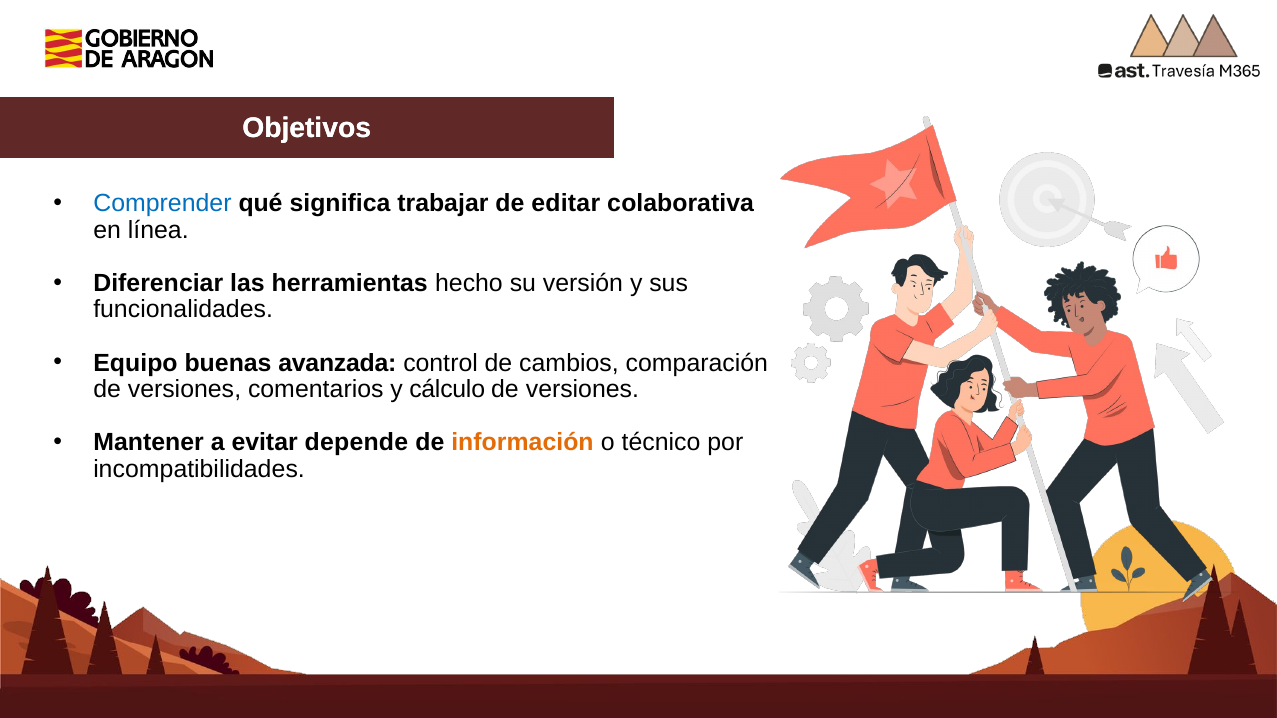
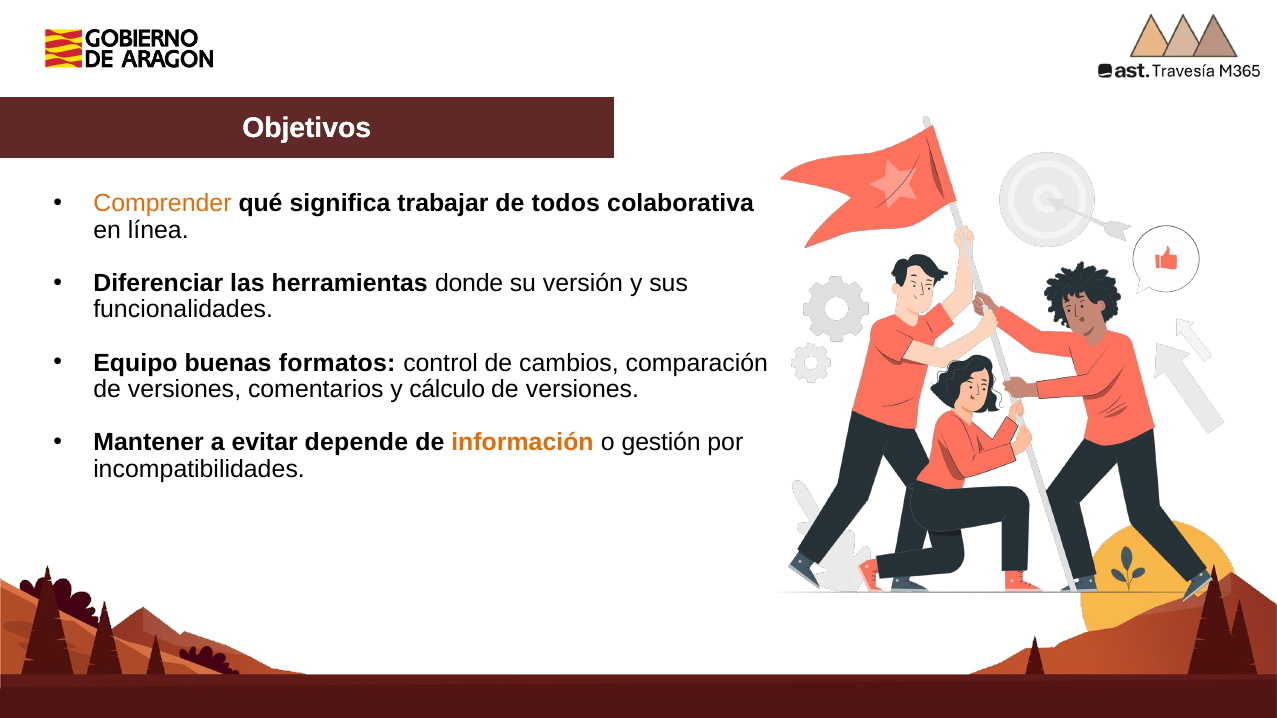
Comprender colour: blue -> orange
editar: editar -> todos
hecho: hecho -> donde
avanzada: avanzada -> formatos
técnico: técnico -> gestión
